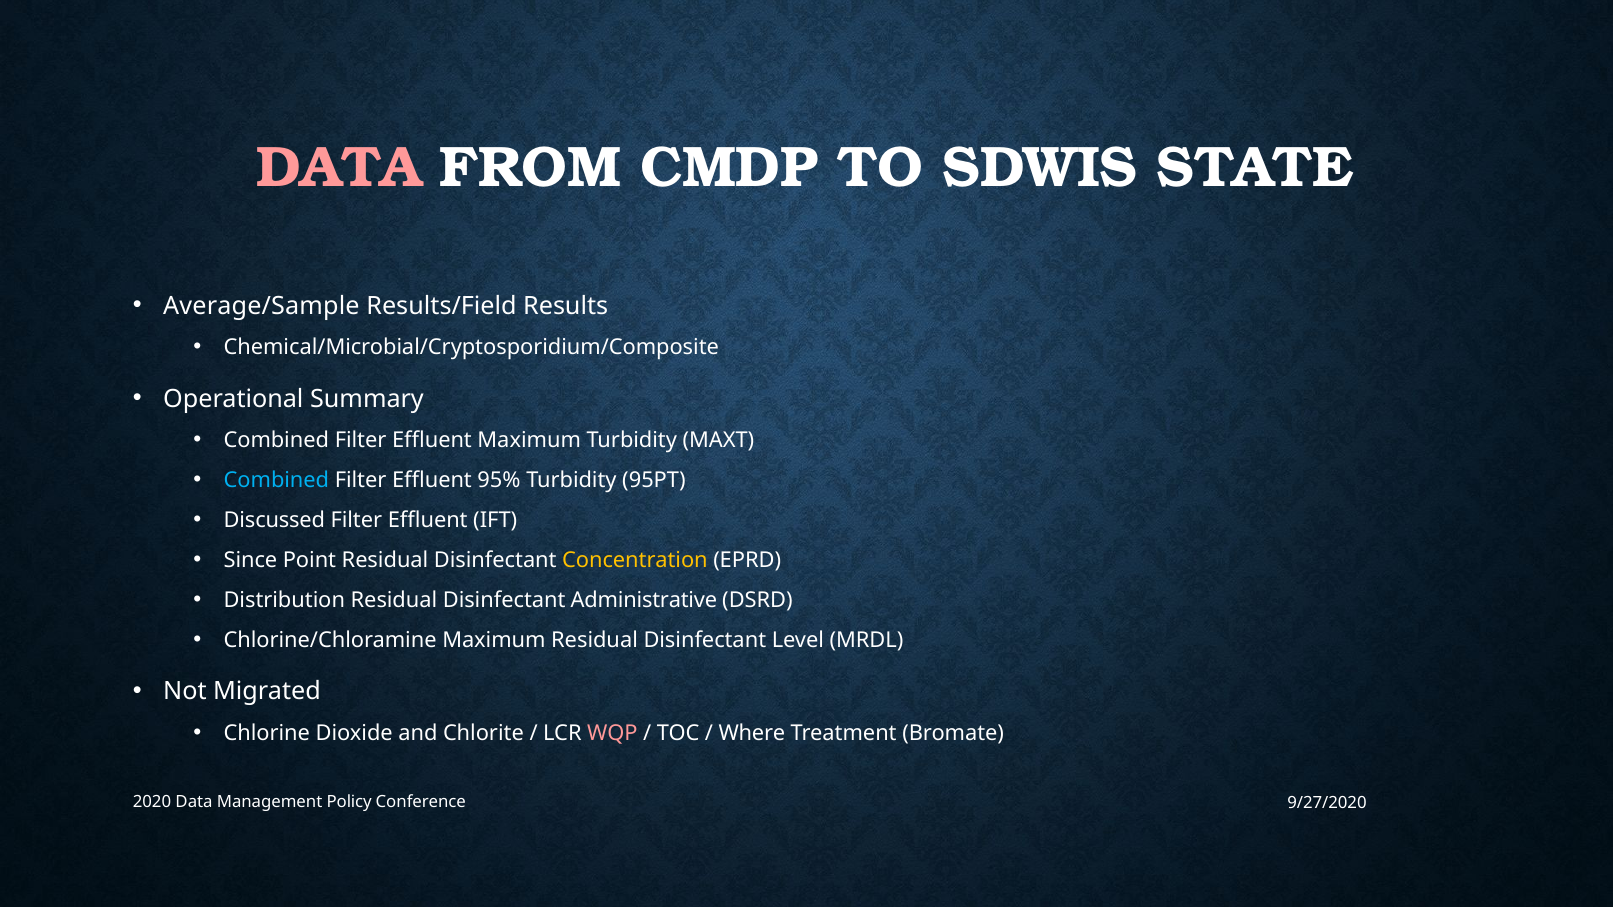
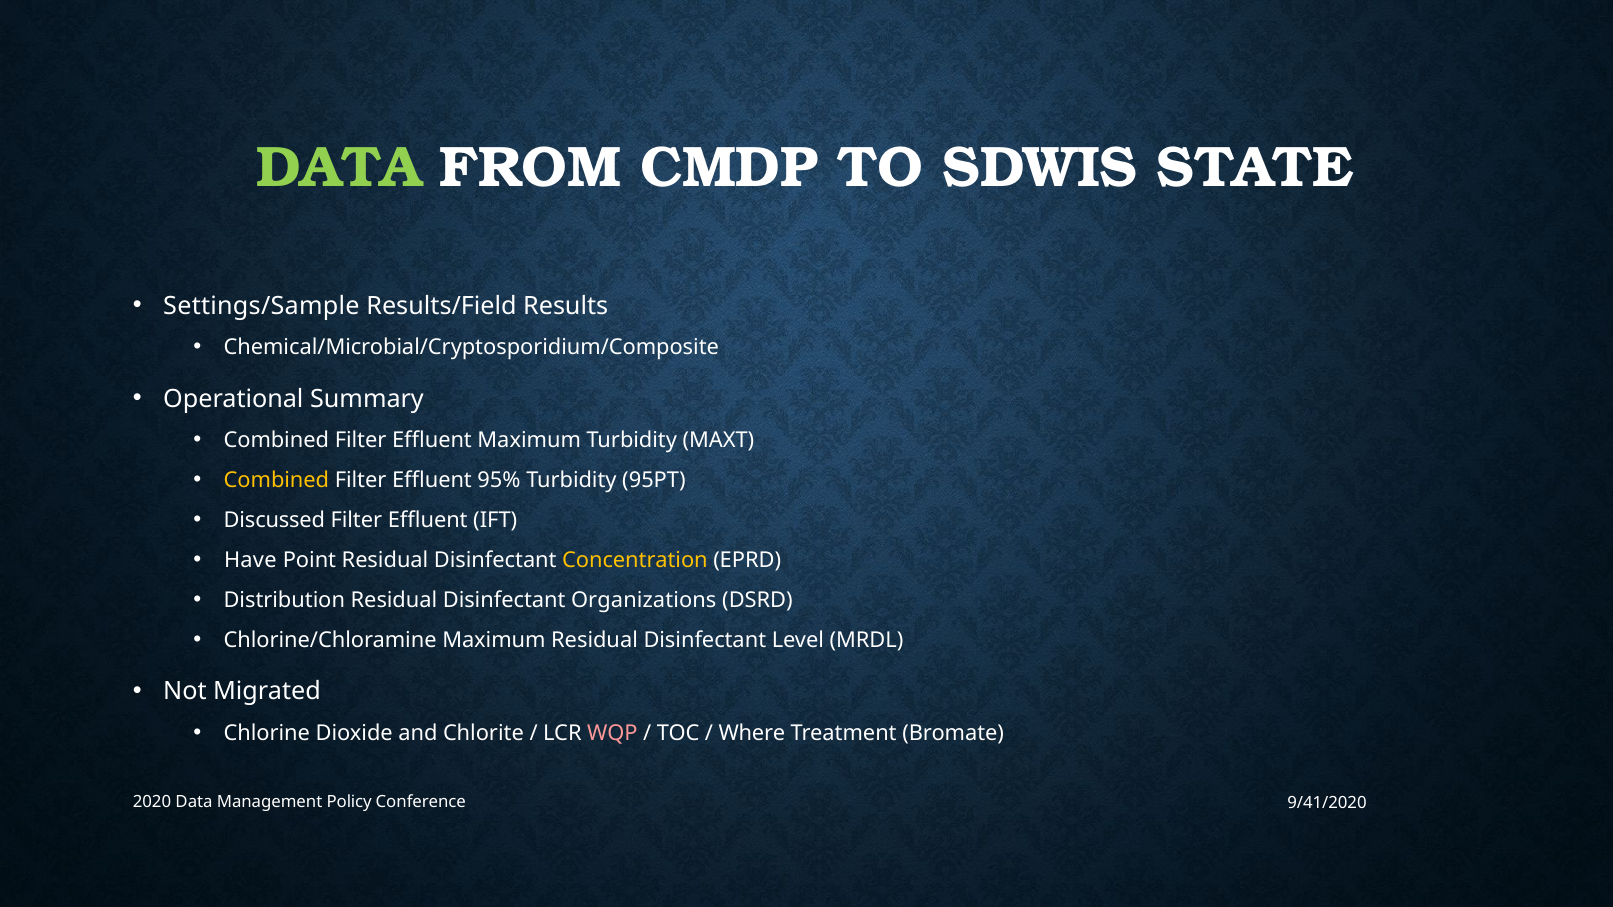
DATA at (339, 168) colour: pink -> light green
Average/Sample: Average/Sample -> Settings/Sample
Combined at (276, 481) colour: light blue -> yellow
Since: Since -> Have
Administrative: Administrative -> Organizations
9/27/2020: 9/27/2020 -> 9/41/2020
